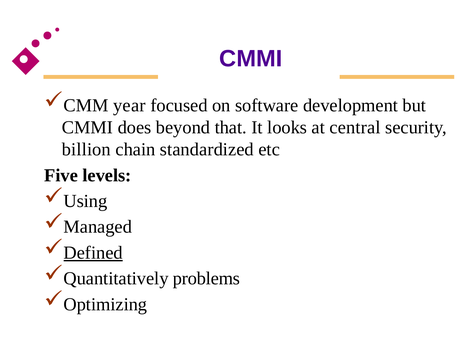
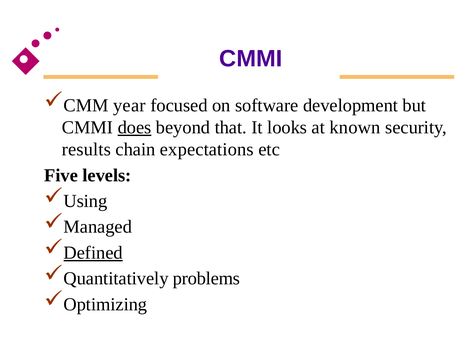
does underline: none -> present
central: central -> known
billion: billion -> results
standardized: standardized -> expectations
